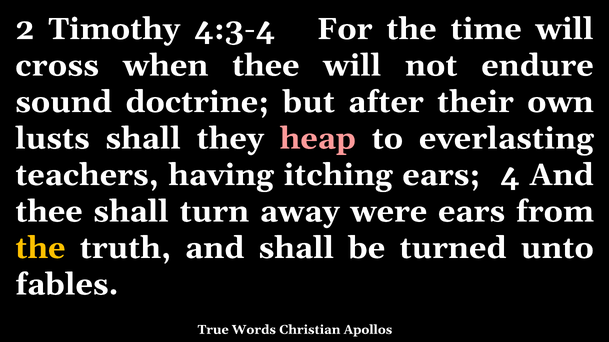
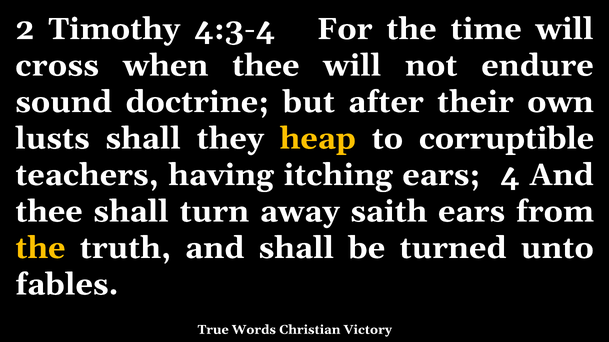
heap colour: pink -> yellow
everlasting: everlasting -> corruptible
were: were -> saith
Apollos: Apollos -> Victory
